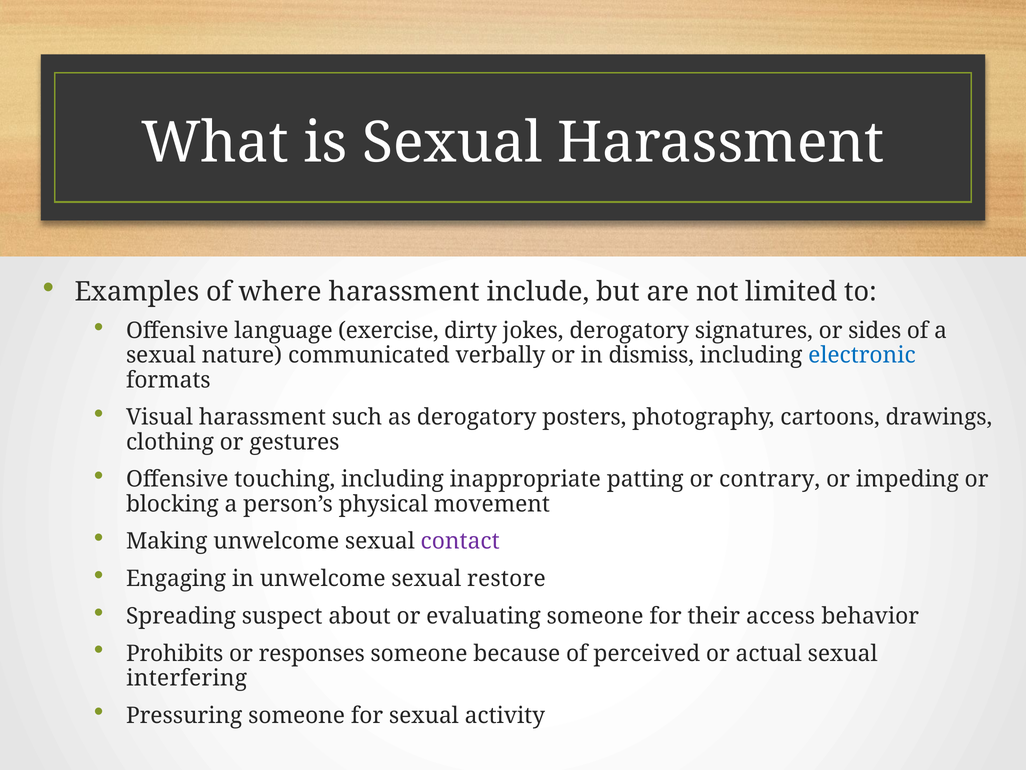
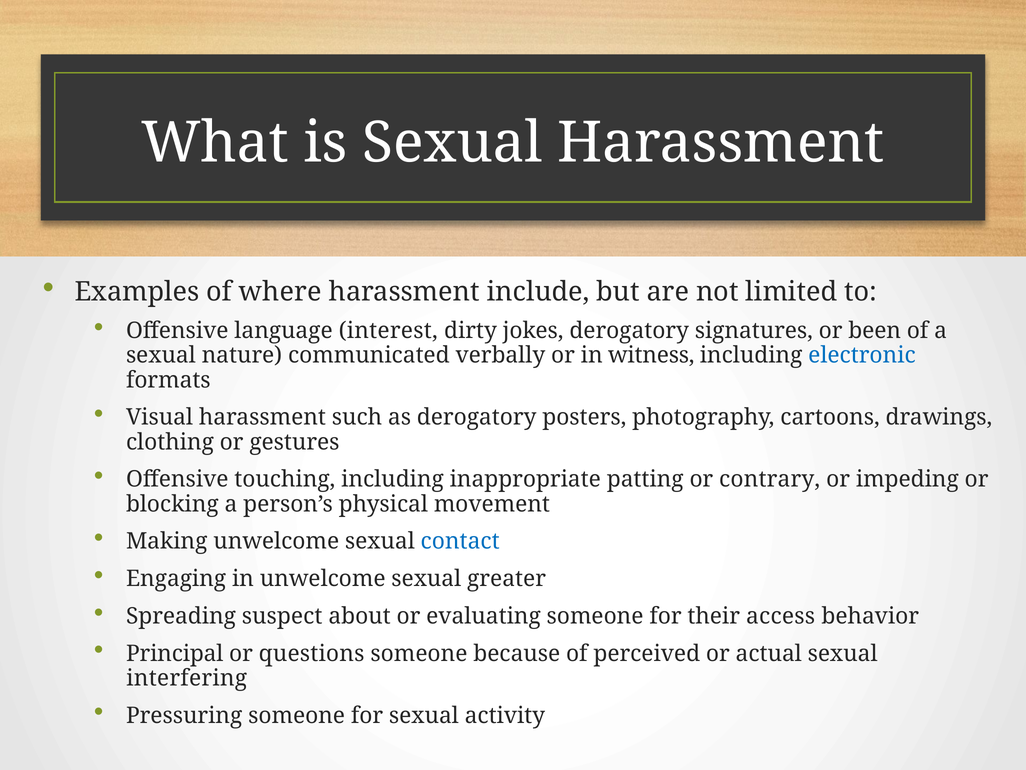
exercise: exercise -> interest
sides: sides -> been
dismiss: dismiss -> witness
contact colour: purple -> blue
restore: restore -> greater
Prohibits: Prohibits -> Principal
responses: responses -> questions
